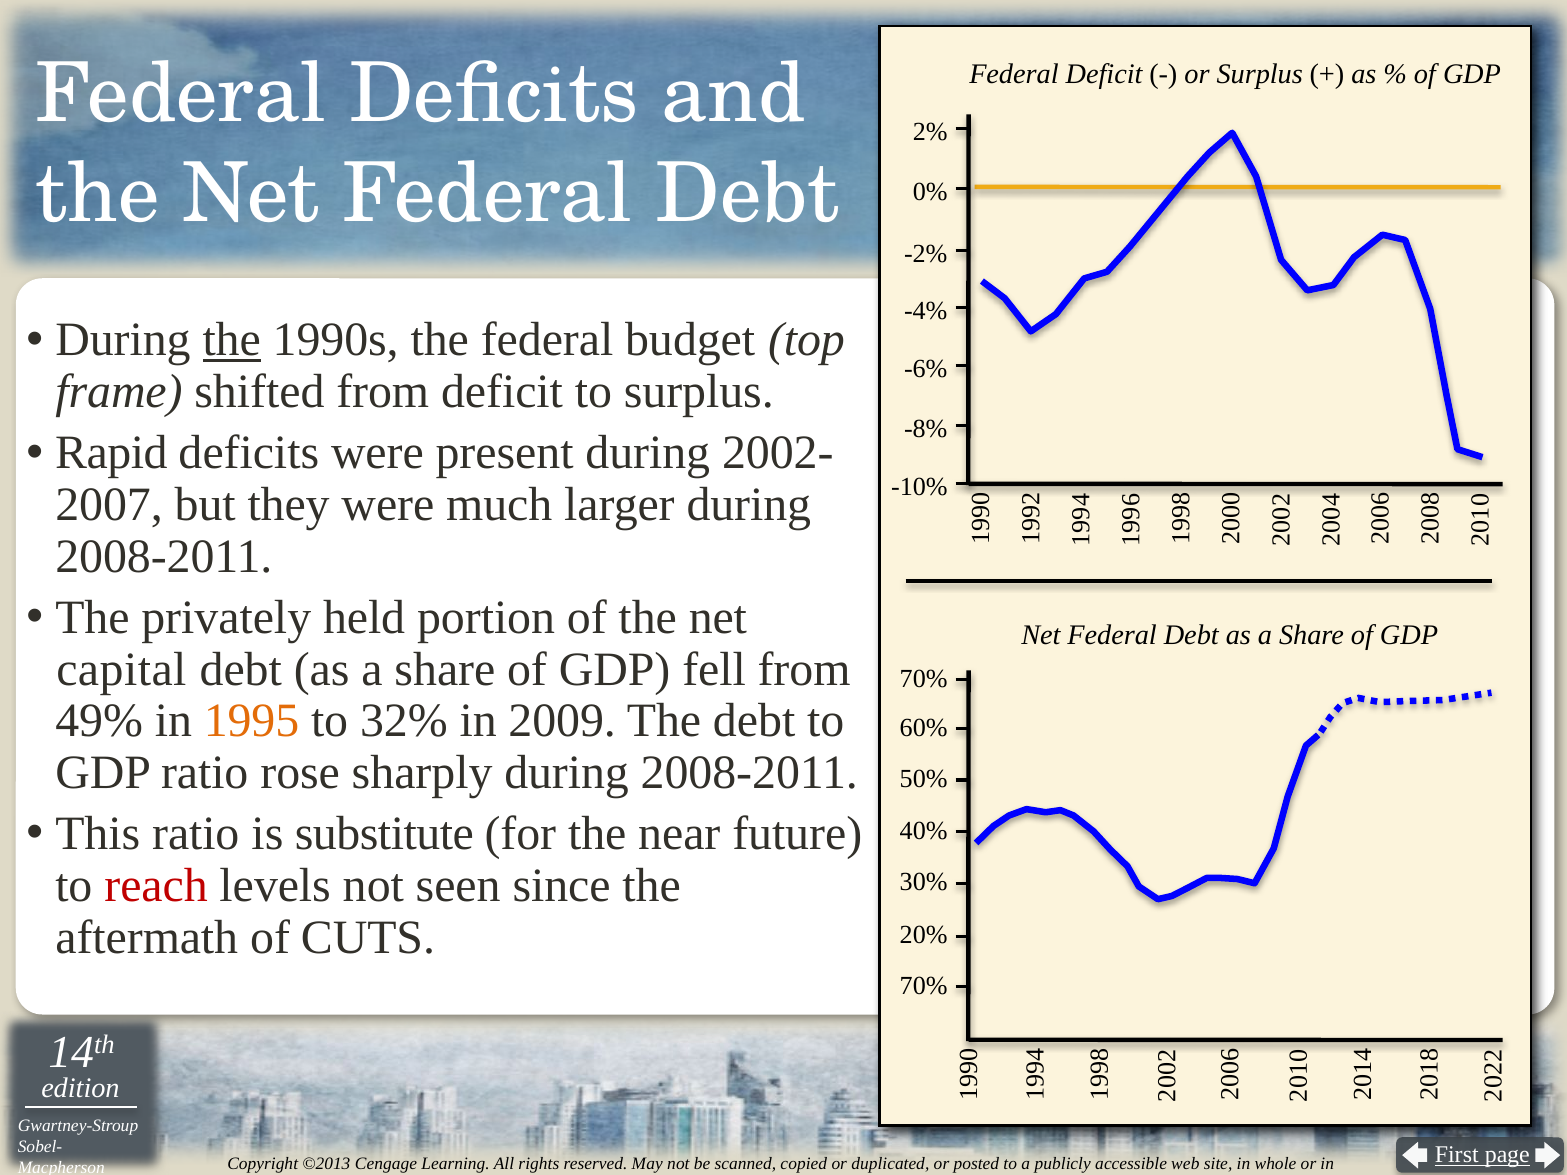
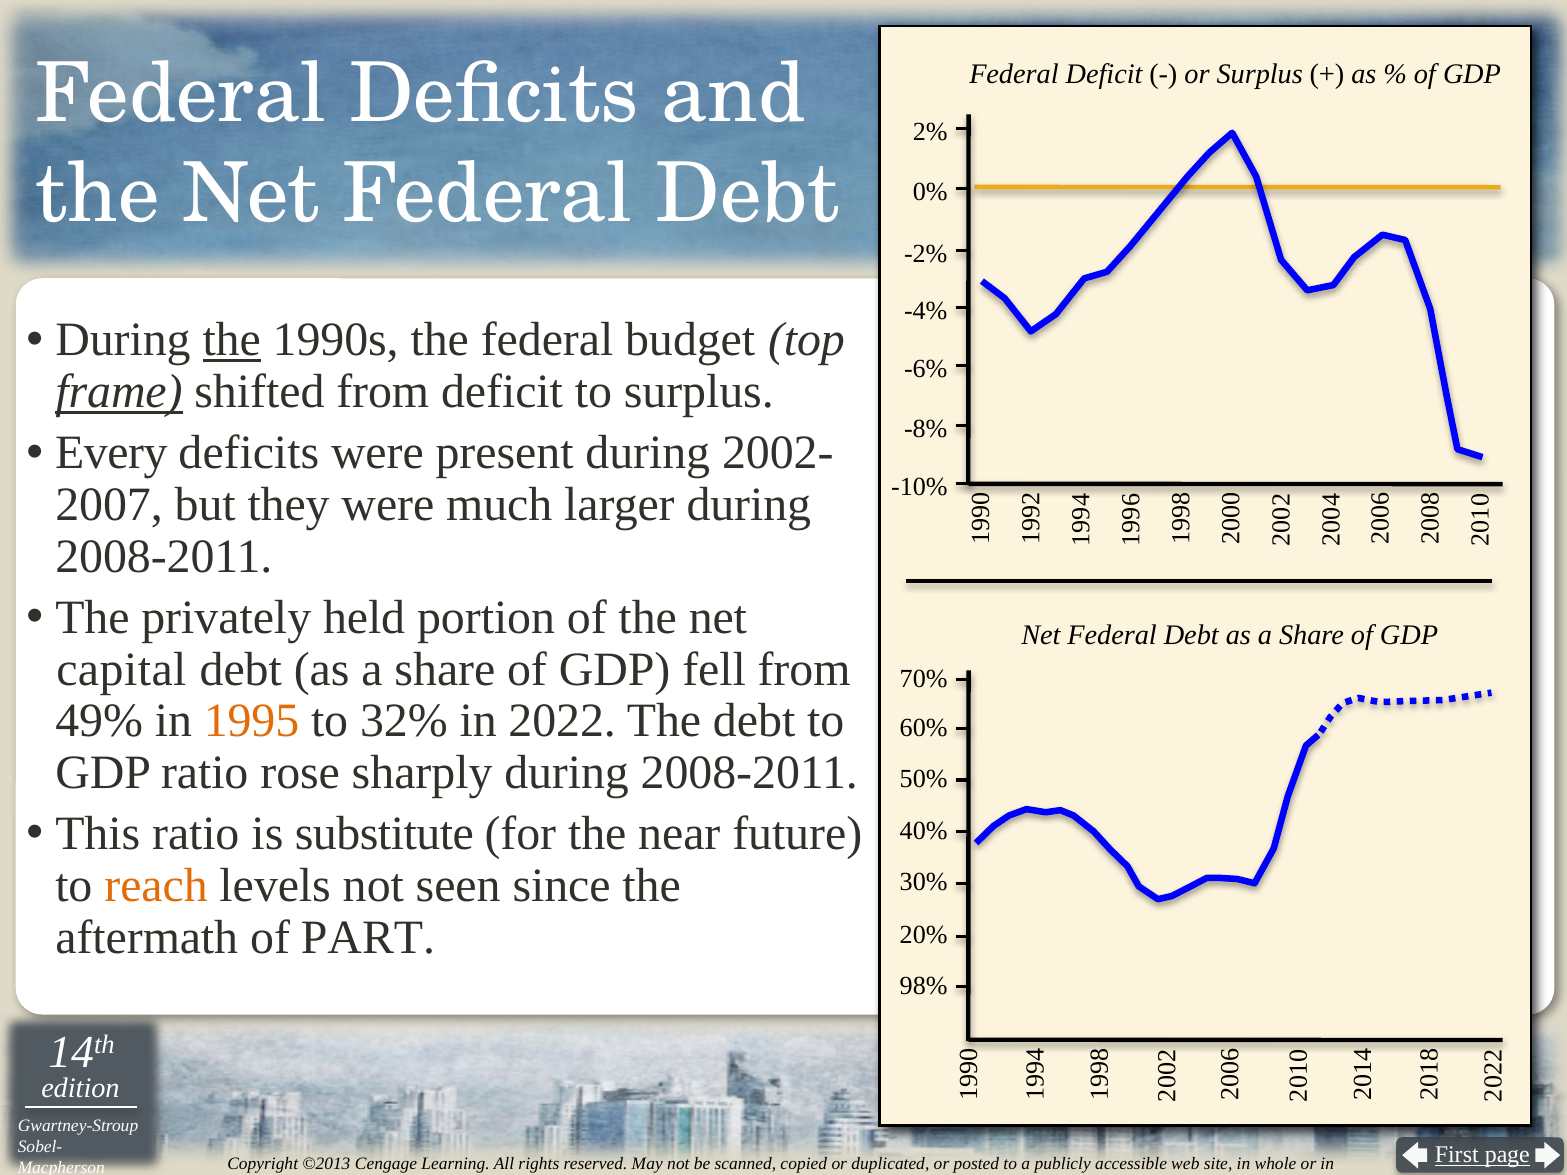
frame underline: none -> present
Rapid: Rapid -> Every
2009: 2009 -> 2022
reach colour: red -> orange
of CUTS: CUTS -> PART
70% at (924, 986): 70% -> 98%
